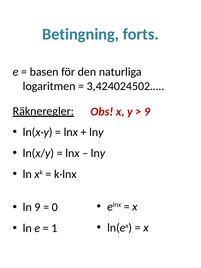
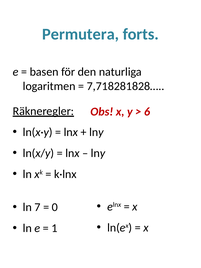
Betingning: Betingning -> Permutera
3,424024502…: 3,424024502… -> 7,718281828…
9 at (147, 112): 9 -> 6
ln 9: 9 -> 7
